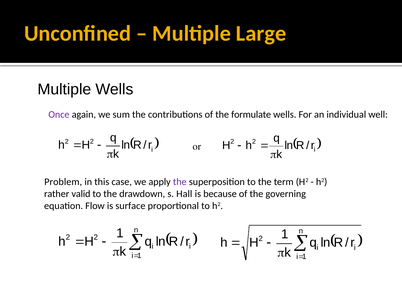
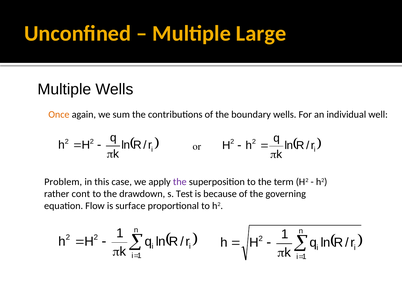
Once colour: purple -> orange
formulate: formulate -> boundary
valid: valid -> cont
Hall: Hall -> Test
